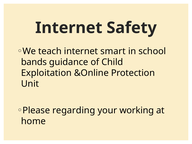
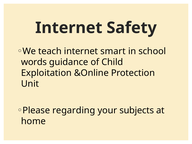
bands: bands -> words
working: working -> subjects
